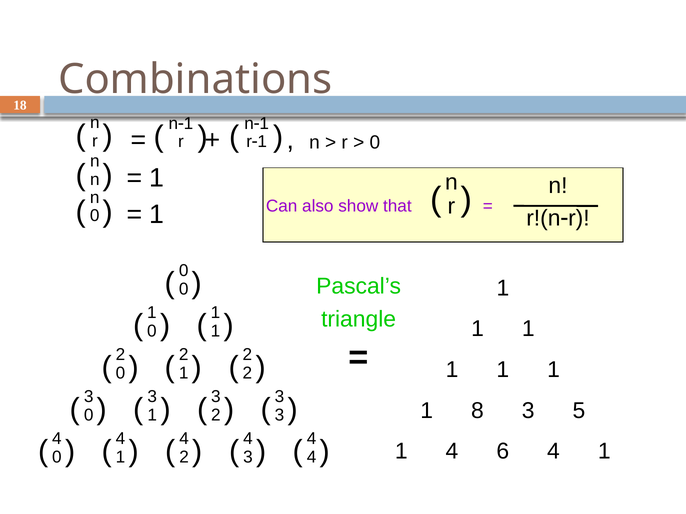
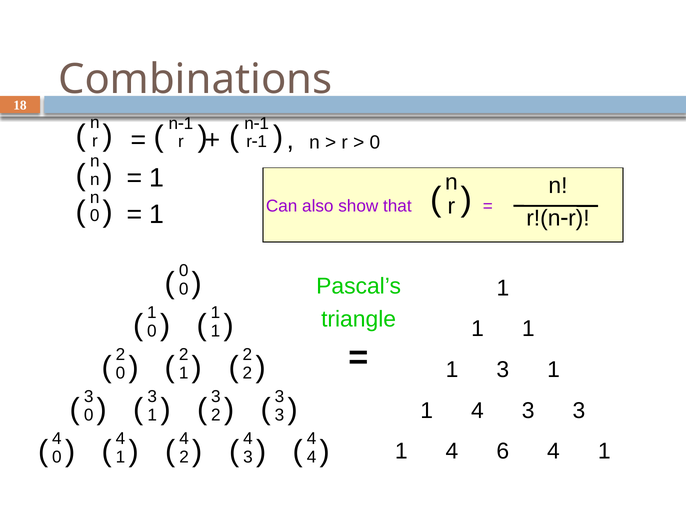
1 at (503, 370): 1 -> 3
8 at (477, 411): 8 -> 4
5 at (579, 411): 5 -> 3
